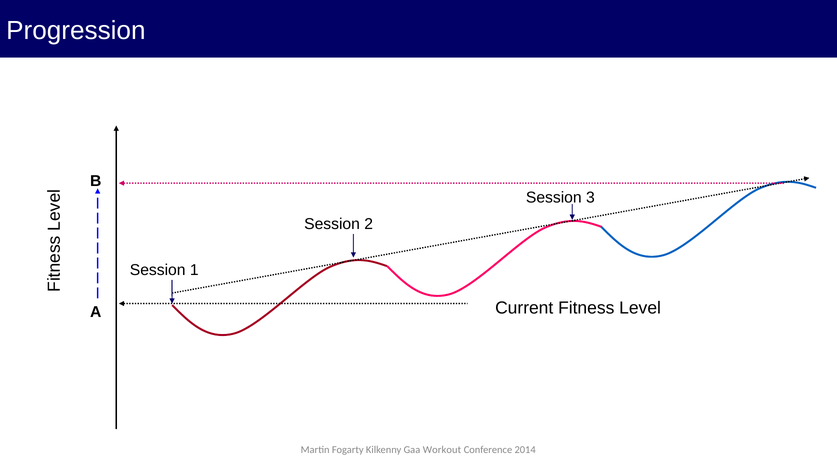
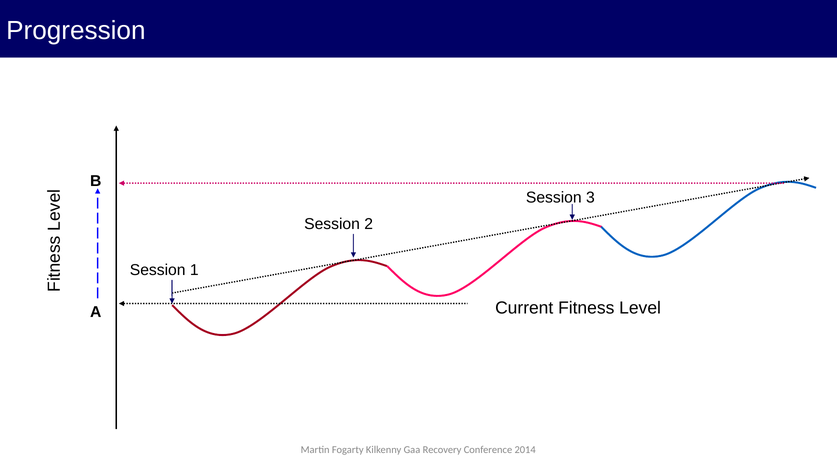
Workout: Workout -> Recovery
